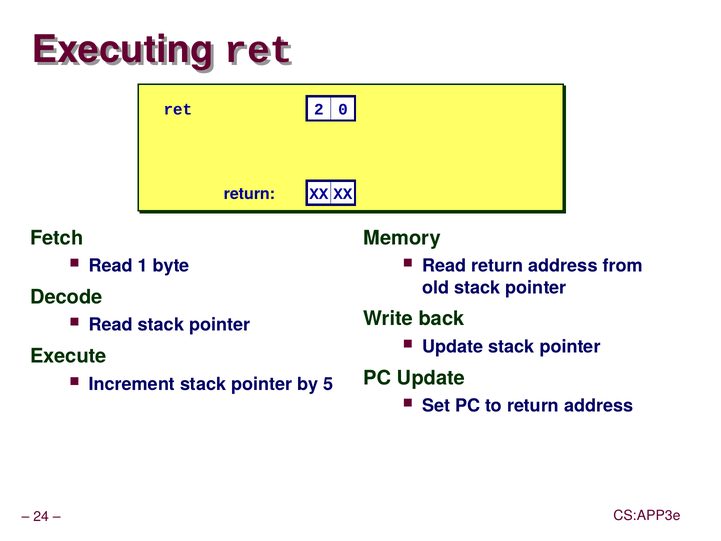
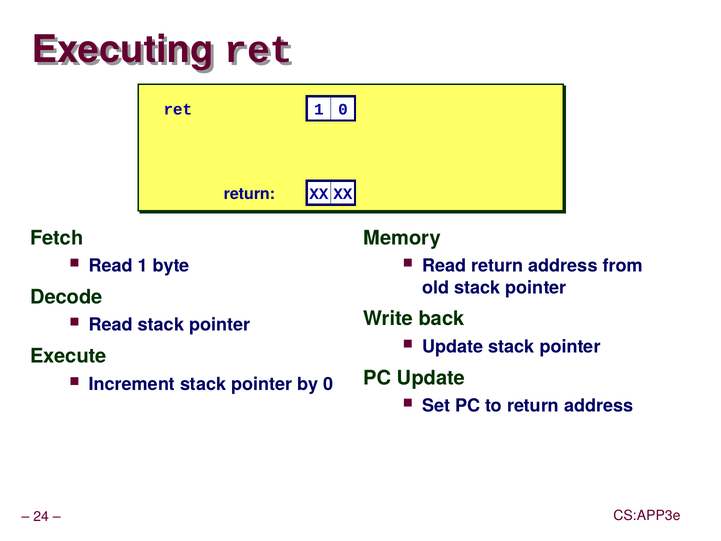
ret 2: 2 -> 1
by 5: 5 -> 0
